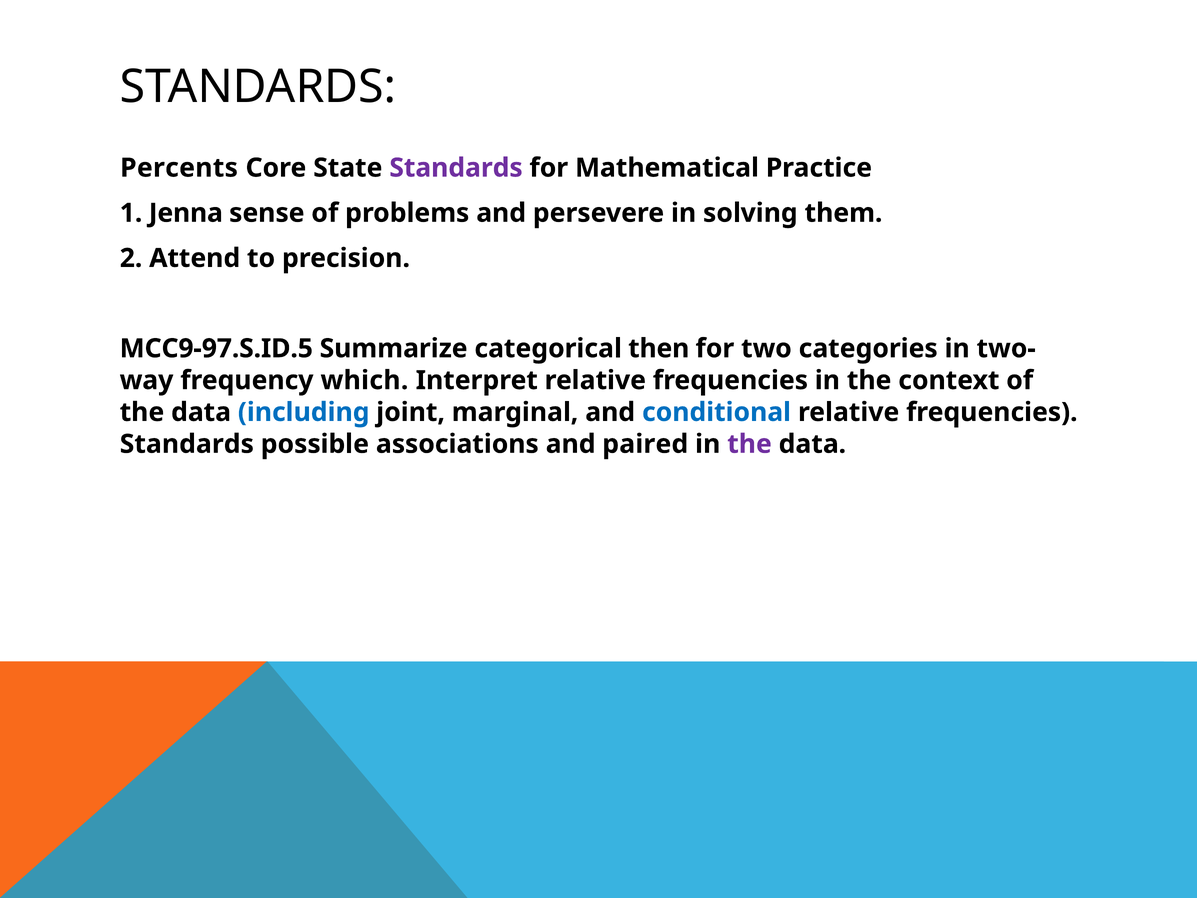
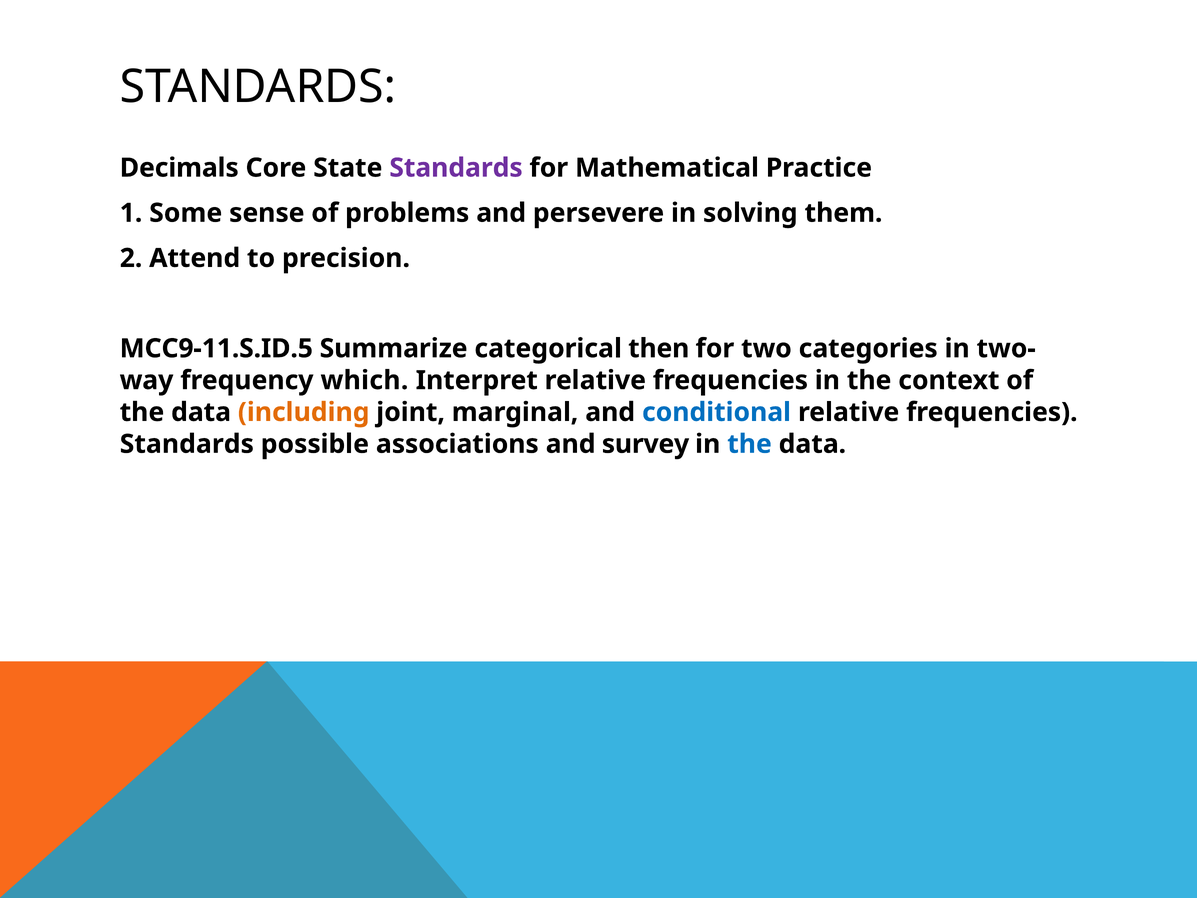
Percents: Percents -> Decimals
Jenna: Jenna -> Some
MCC9-97.S.ID.5: MCC9-97.S.ID.5 -> MCC9-11.S.ID.5
including colour: blue -> orange
paired: paired -> survey
the at (750, 444) colour: purple -> blue
